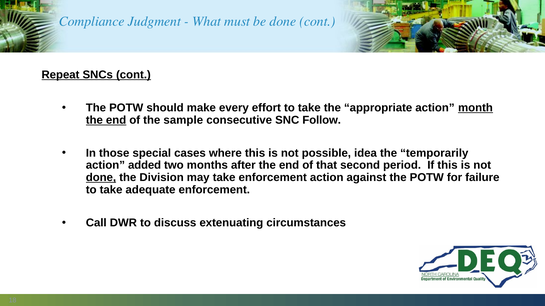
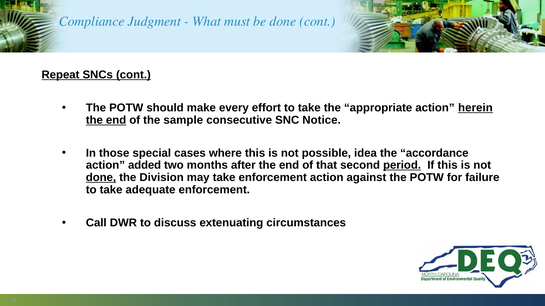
month: month -> herein
Follow: Follow -> Notice
temporarily: temporarily -> accordance
period underline: none -> present
